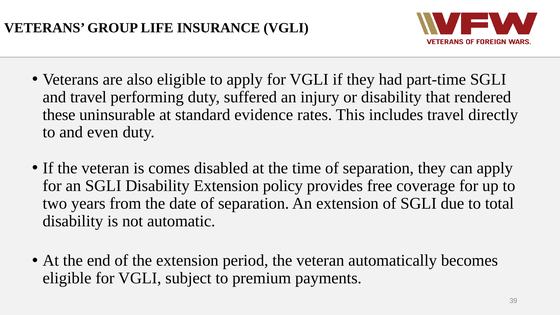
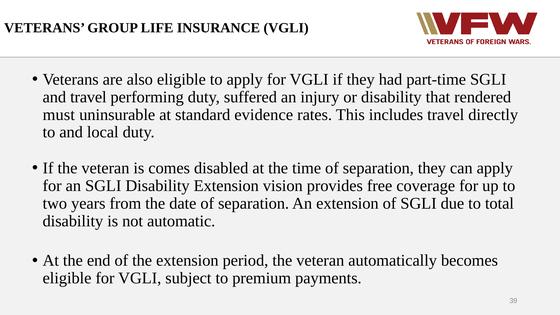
these: these -> must
even: even -> local
policy: policy -> vision
